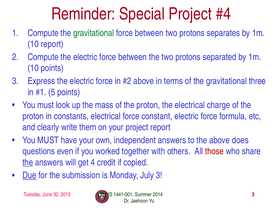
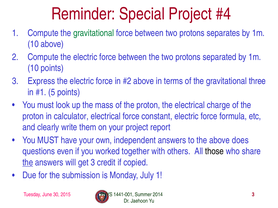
10 report: report -> above
constants: constants -> calculator
those colour: red -> black
get 4: 4 -> 3
Due underline: present -> none
July 3: 3 -> 1
